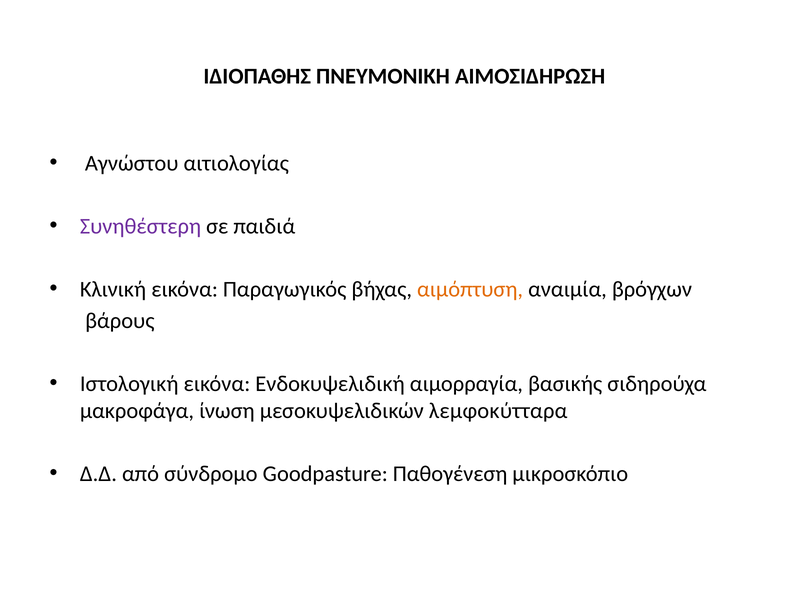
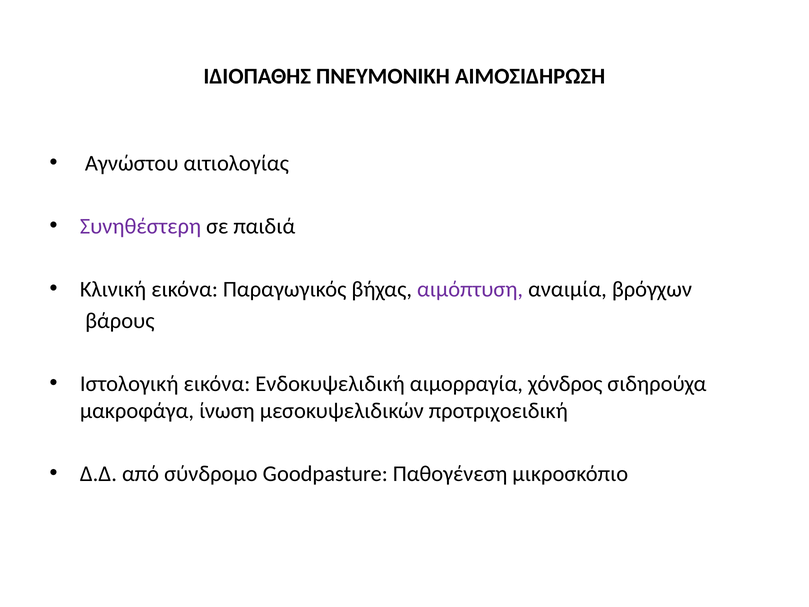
αιμόπτυση colour: orange -> purple
βασικής: βασικής -> χόνδρος
λεμφοκύτταρα: λεμφοκύτταρα -> προτριχοειδική
